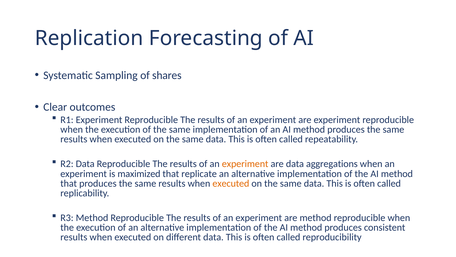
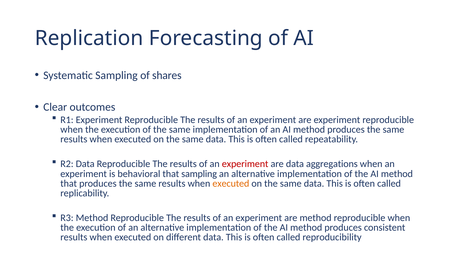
experiment at (245, 164) colour: orange -> red
maximized: maximized -> behavioral
that replicate: replicate -> sampling
